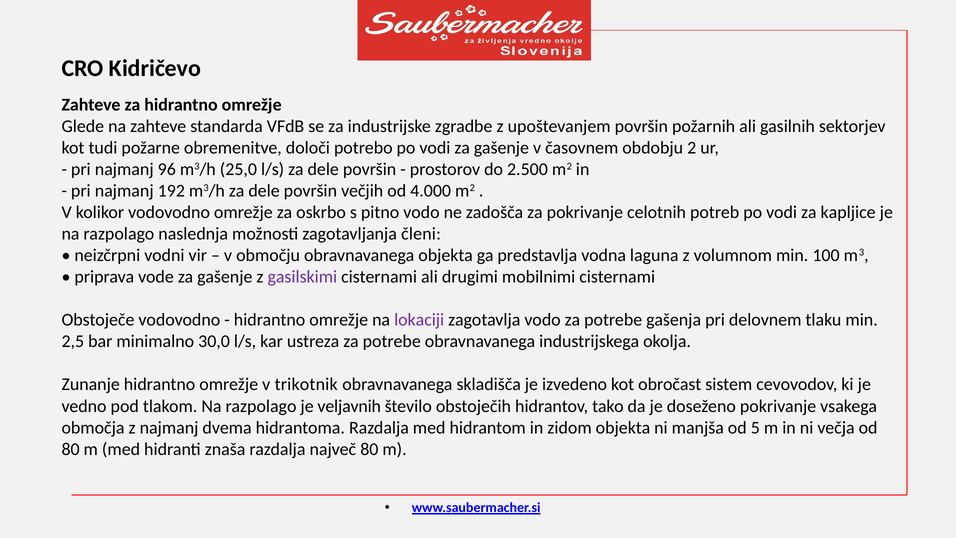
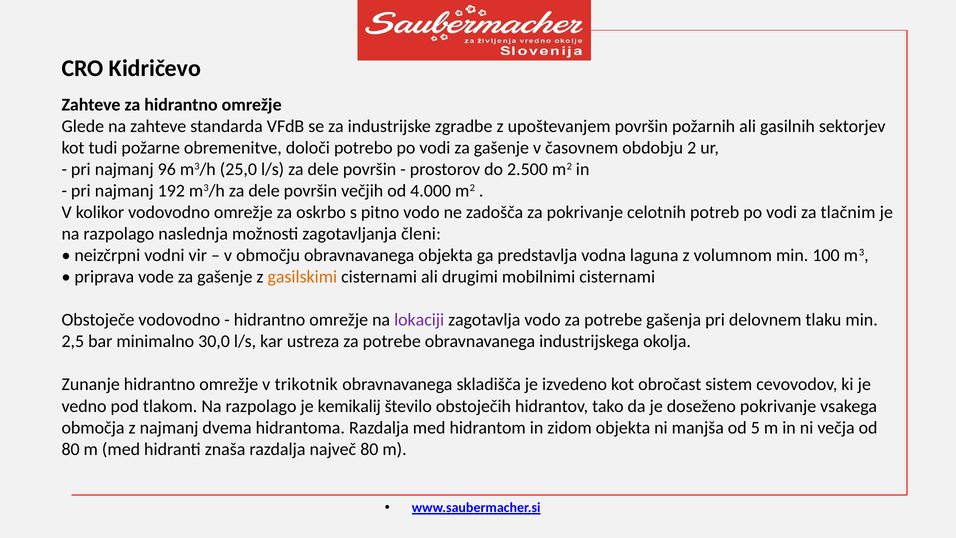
kapljice: kapljice -> tlačnim
gasilskimi colour: purple -> orange
veljavnih: veljavnih -> kemikalij
